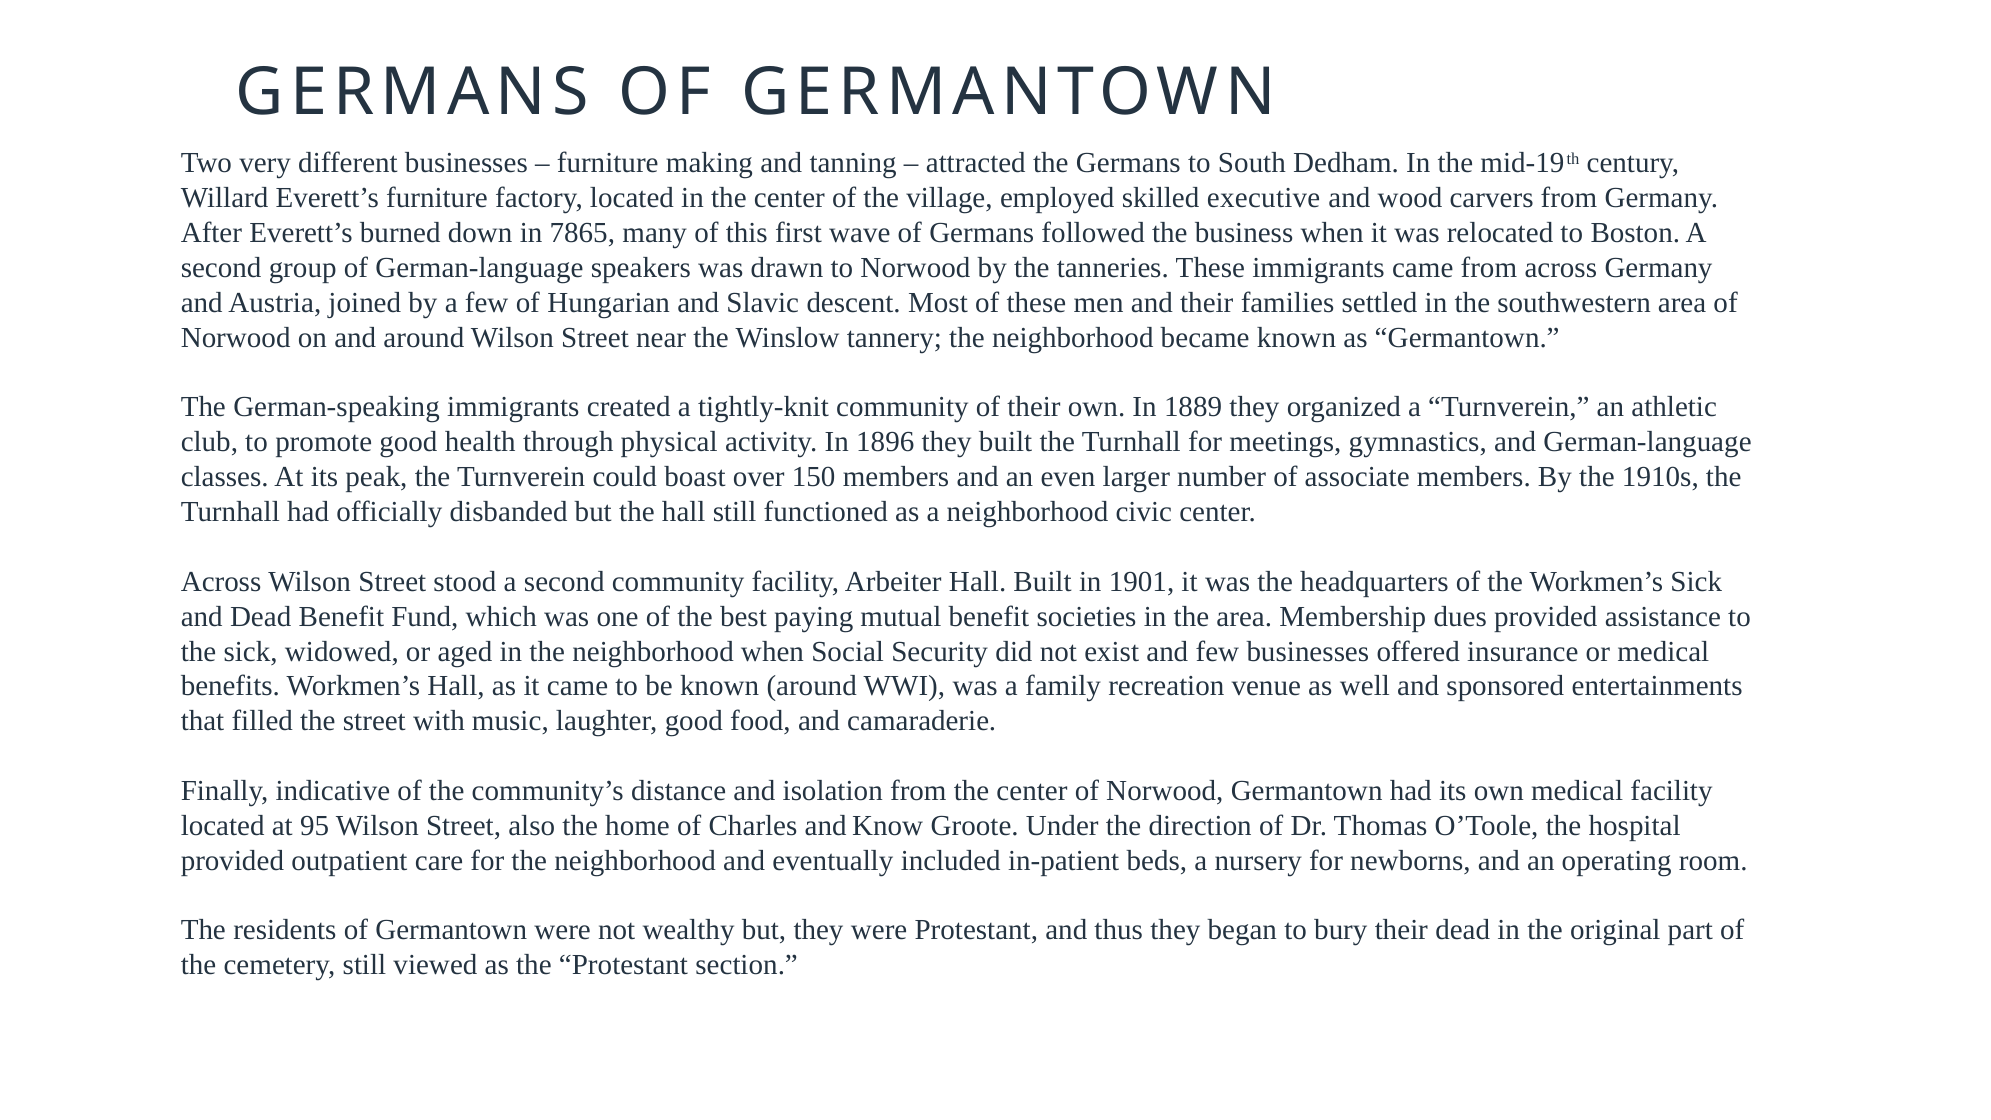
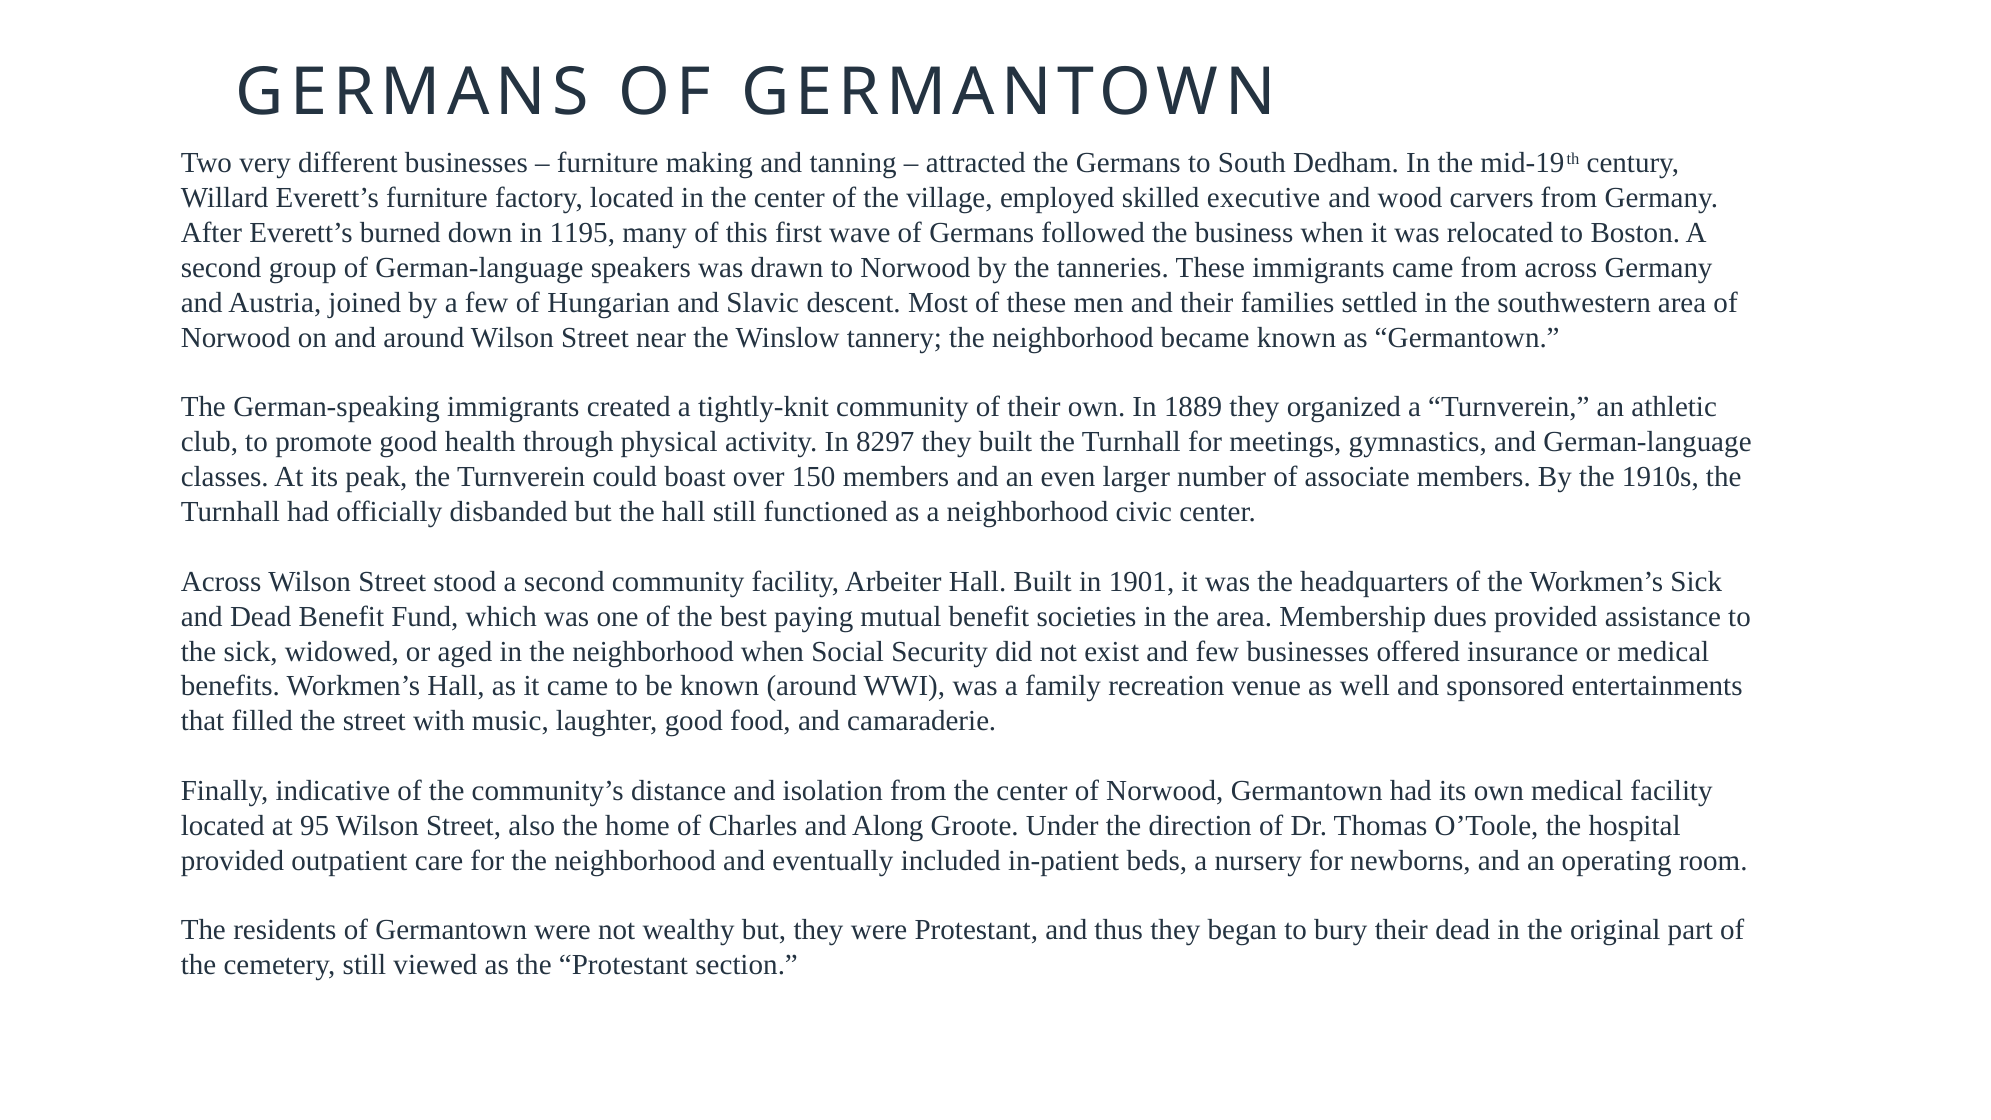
7865: 7865 -> 1195
1896: 1896 -> 8297
Know: Know -> Along
